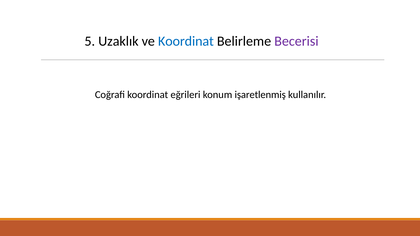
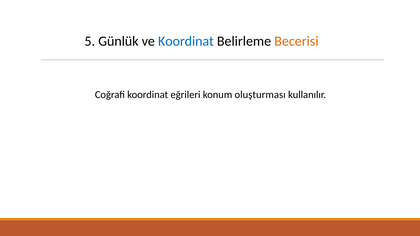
Uzaklık: Uzaklık -> Günlük
Becerisi colour: purple -> orange
işaretlenmiş: işaretlenmiş -> oluşturması
